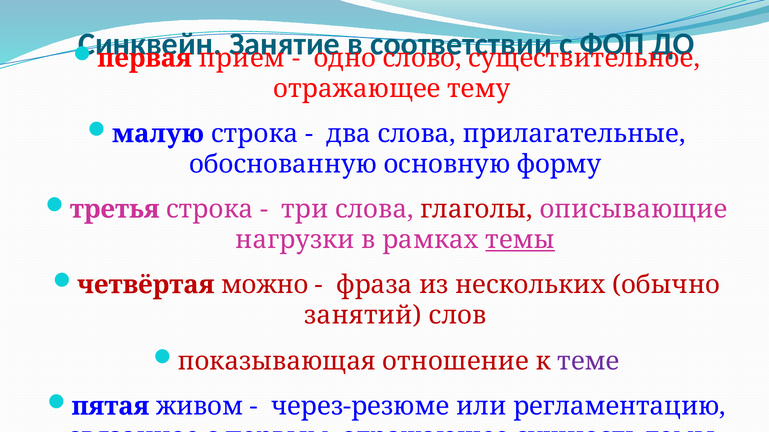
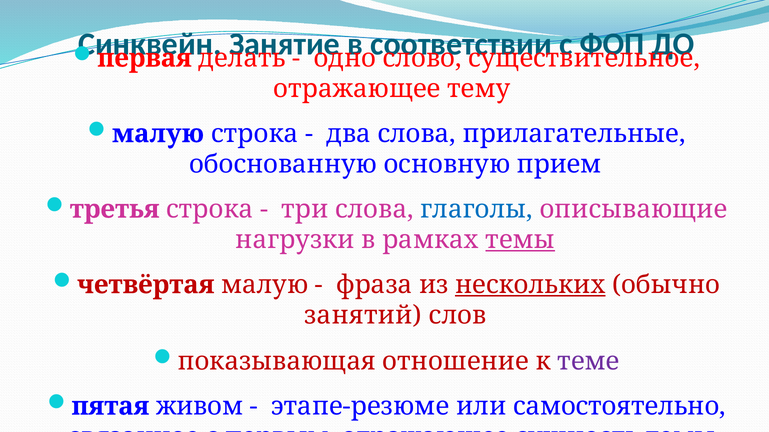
прием: прием -> делать
форму: форму -> прием
глаголы colour: red -> blue
четвёртая можно: можно -> малую
нескольких underline: none -> present
через-резюме: через-резюме -> этапе-резюме
регламентацию: регламентацию -> самостоятельно
